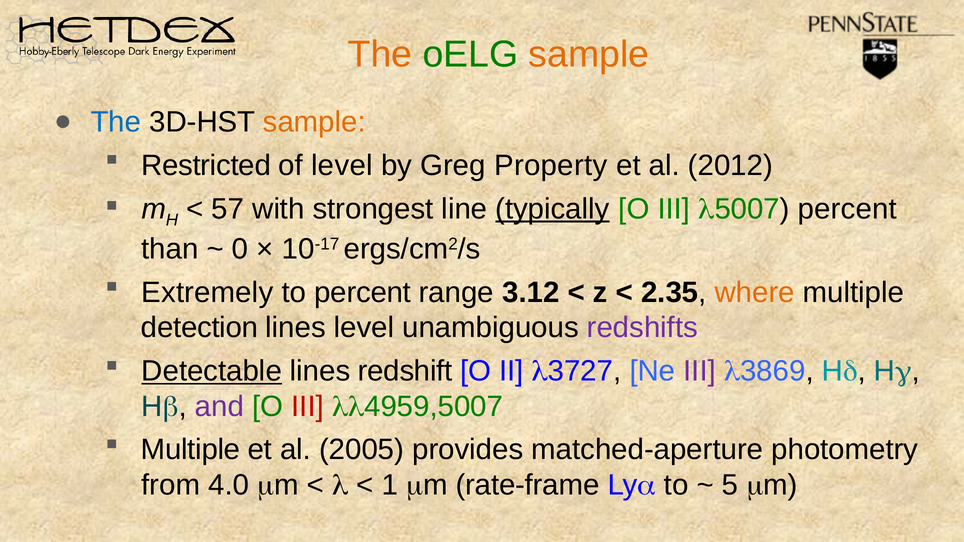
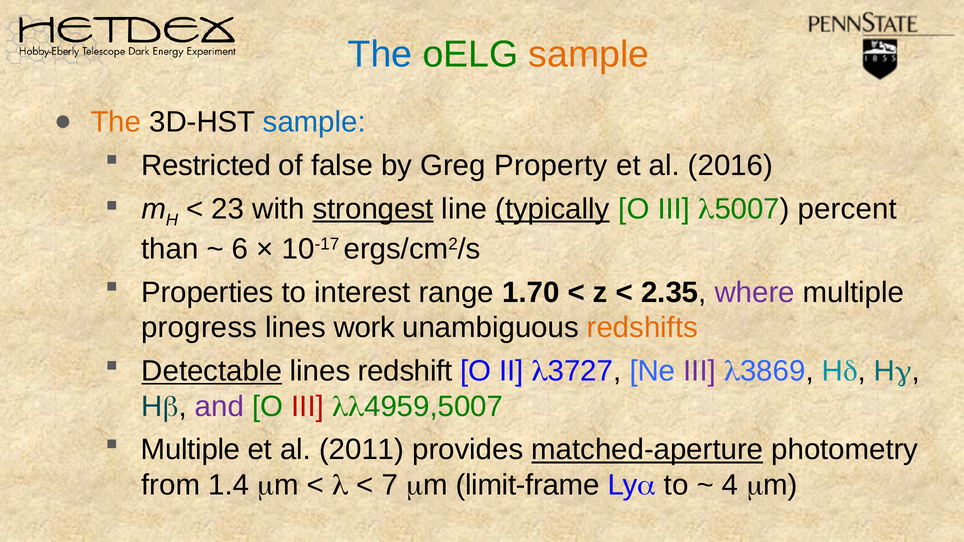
The at (380, 55) colour: orange -> blue
The at (116, 122) colour: blue -> orange
sample at (314, 122) colour: orange -> blue
of level: level -> false
2012: 2012 -> 2016
57: 57 -> 23
strongest underline: none -> present
0: 0 -> 6
Extremely: Extremely -> Properties
to percent: percent -> interest
3.12: 3.12 -> 1.70
where colour: orange -> purple
detection: detection -> progress
lines level: level -> work
redshifts colour: purple -> orange
2005: 2005 -> 2011
matched-aperture underline: none -> present
4.0: 4.0 -> 1.4
1: 1 -> 7
rate-frame: rate-frame -> limit-frame
5: 5 -> 4
